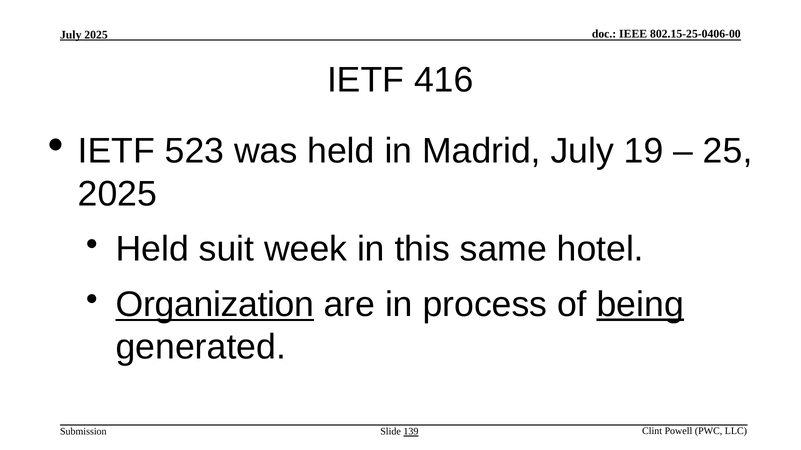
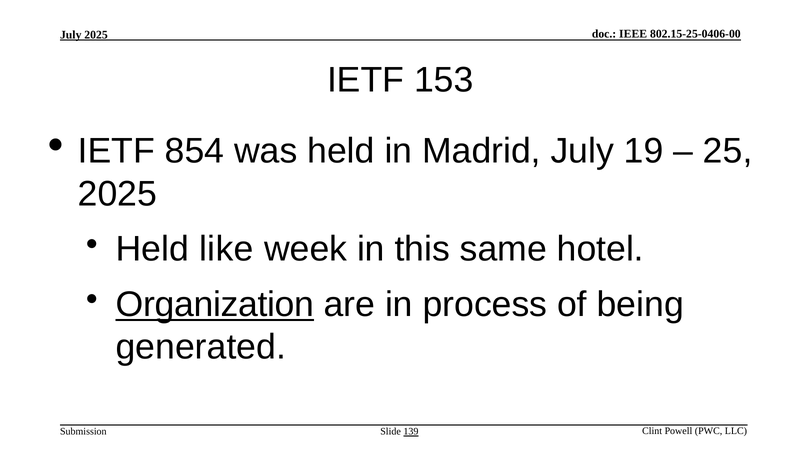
416: 416 -> 153
523: 523 -> 854
suit: suit -> like
being underline: present -> none
